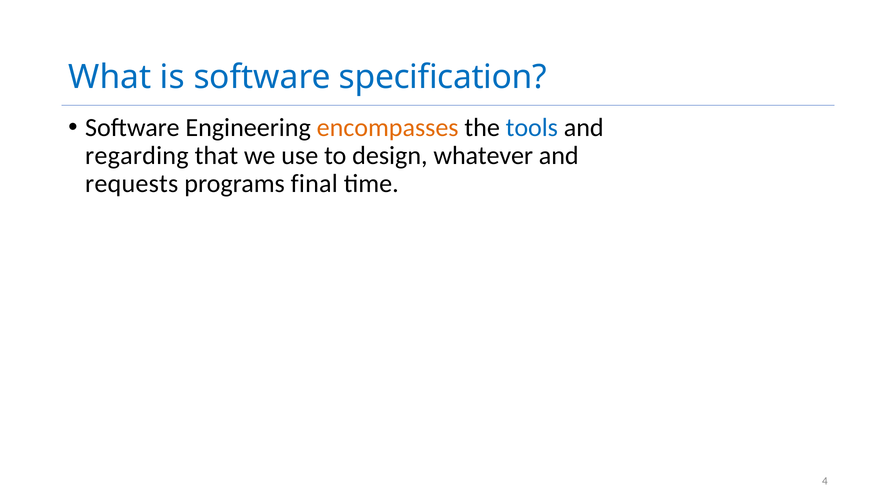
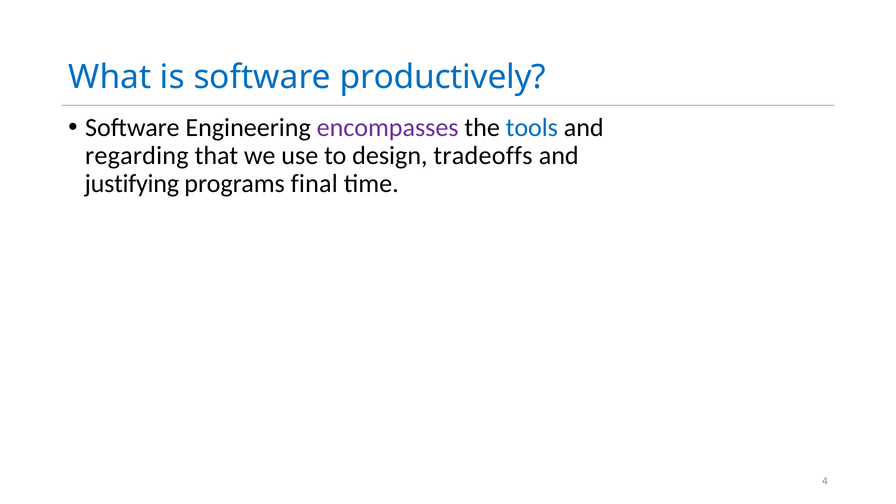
specification: specification -> productively
encompasses colour: orange -> purple
whatever: whatever -> tradeoffs
requests: requests -> justifying
